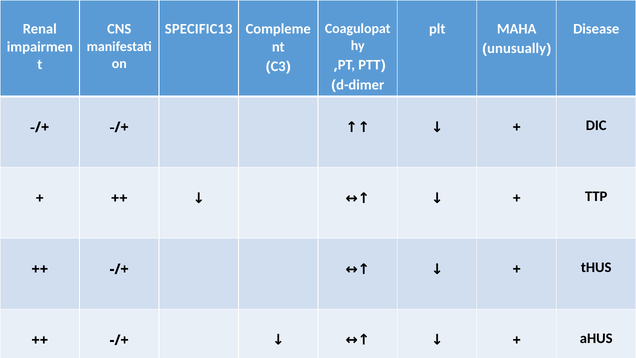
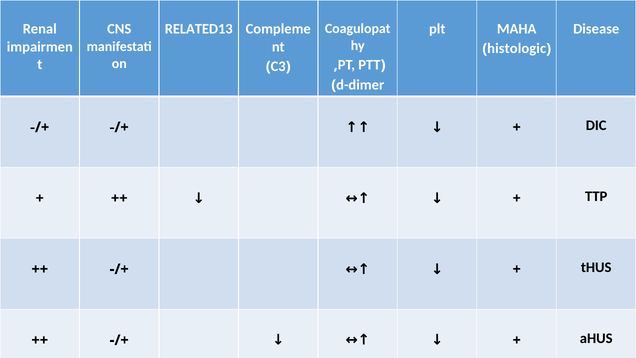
SPECIFIC13: SPECIFIC13 -> RELATED13
unusually: unusually -> histologic
